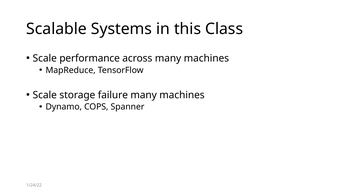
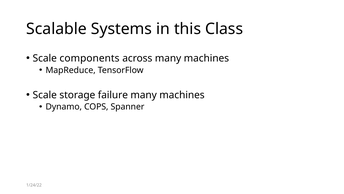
performance: performance -> components
